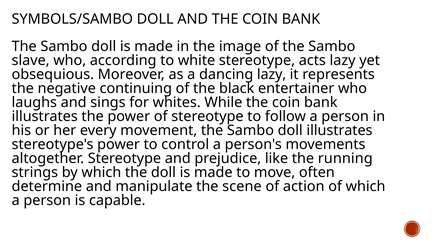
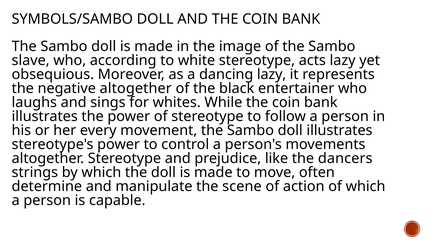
negative continuing: continuing -> altogether
running: running -> dancers
